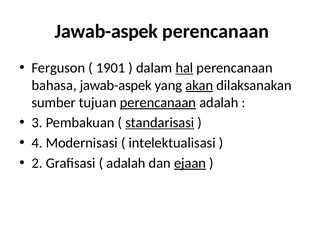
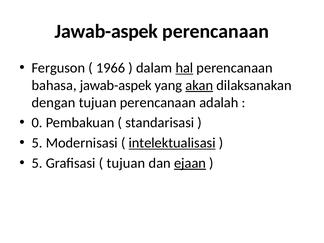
1901: 1901 -> 1966
sumber: sumber -> dengan
perencanaan at (158, 103) underline: present -> none
3: 3 -> 0
standarisasi underline: present -> none
4 at (37, 143): 4 -> 5
intelektualisasi underline: none -> present
2 at (37, 163): 2 -> 5
adalah at (126, 163): adalah -> tujuan
